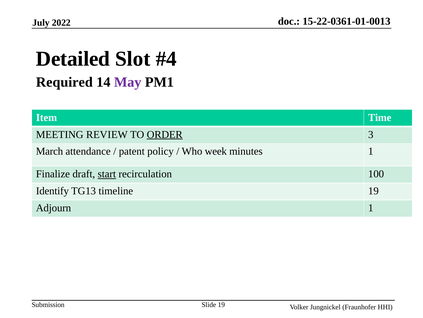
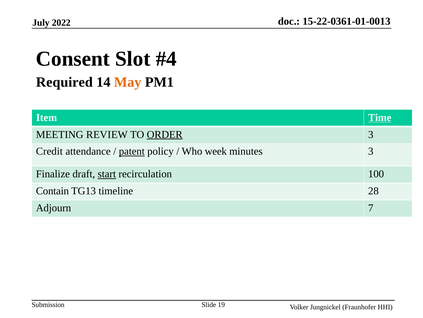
Detailed: Detailed -> Consent
May colour: purple -> orange
Time underline: none -> present
March: March -> Credit
patent underline: none -> present
minutes 1: 1 -> 3
Identify: Identify -> Contain
timeline 19: 19 -> 28
Adjourn 1: 1 -> 7
